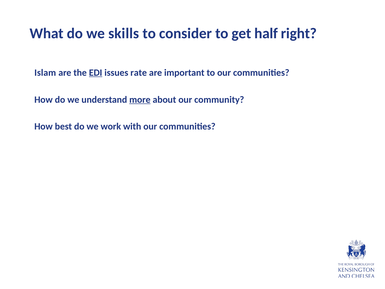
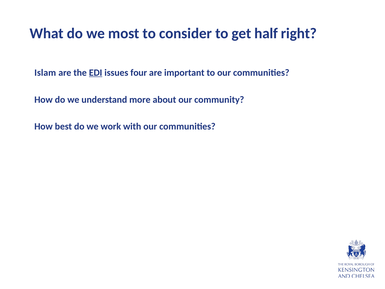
skills: skills -> most
rate: rate -> four
more underline: present -> none
